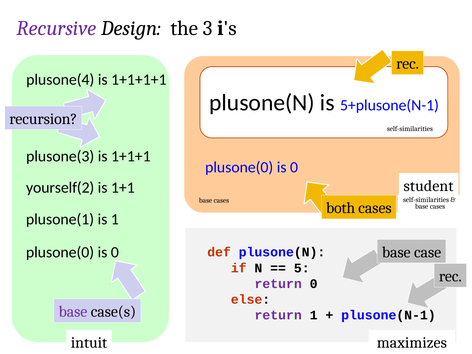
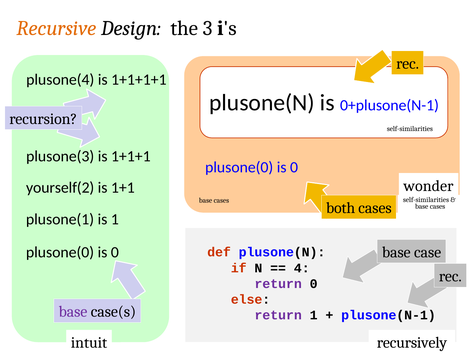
Recursive colour: purple -> orange
5+plusone(N-1: 5+plusone(N-1 -> 0+plusone(N-1
student: student -> wonder
5: 5 -> 4
maximizes: maximizes -> recursively
